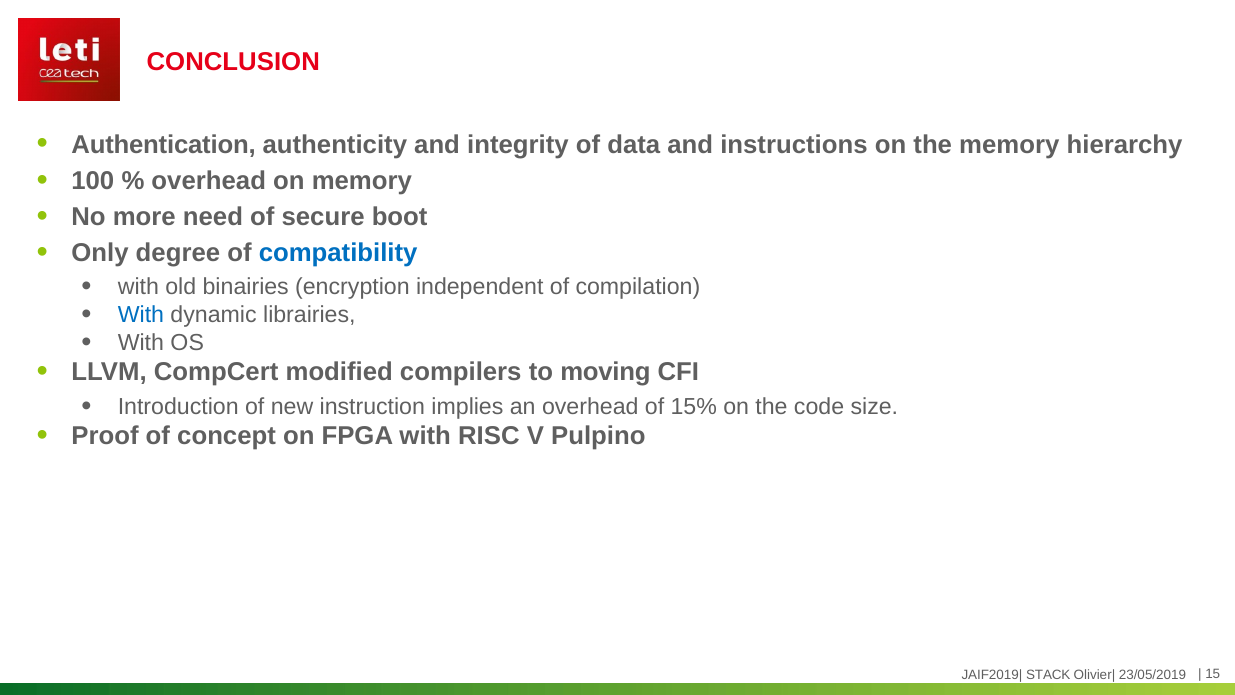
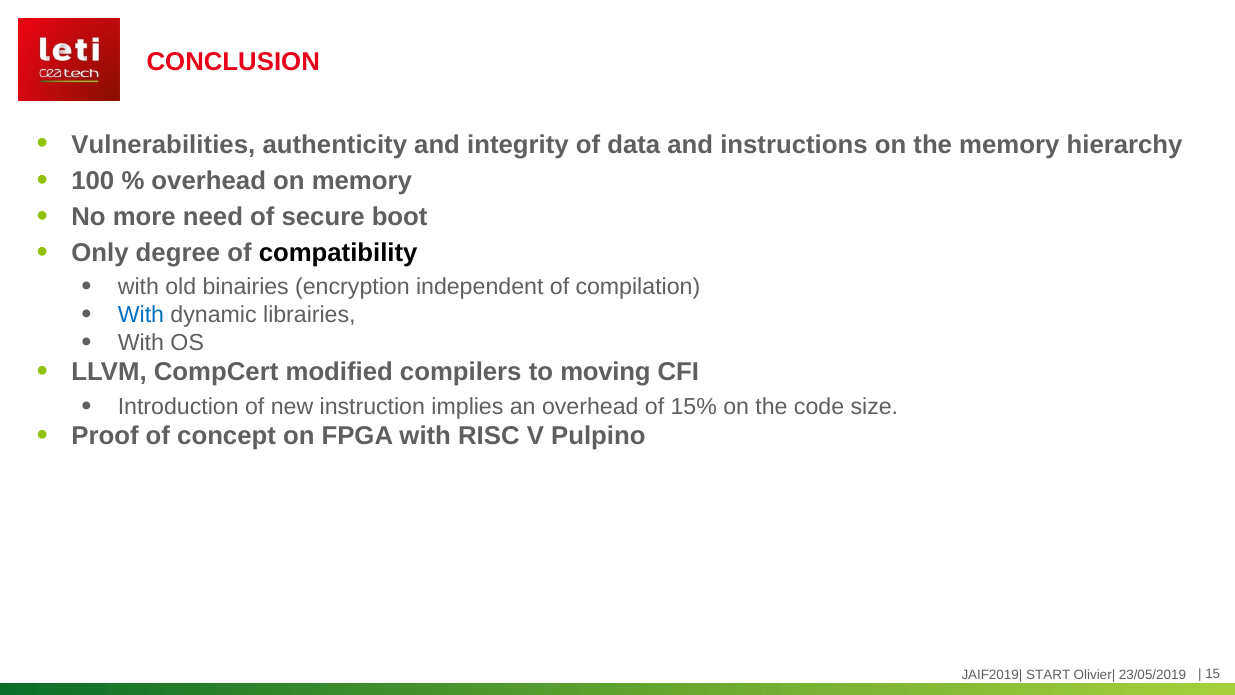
Authentication: Authentication -> Vulnerabilities
compatibility colour: blue -> black
STACK: STACK -> START
